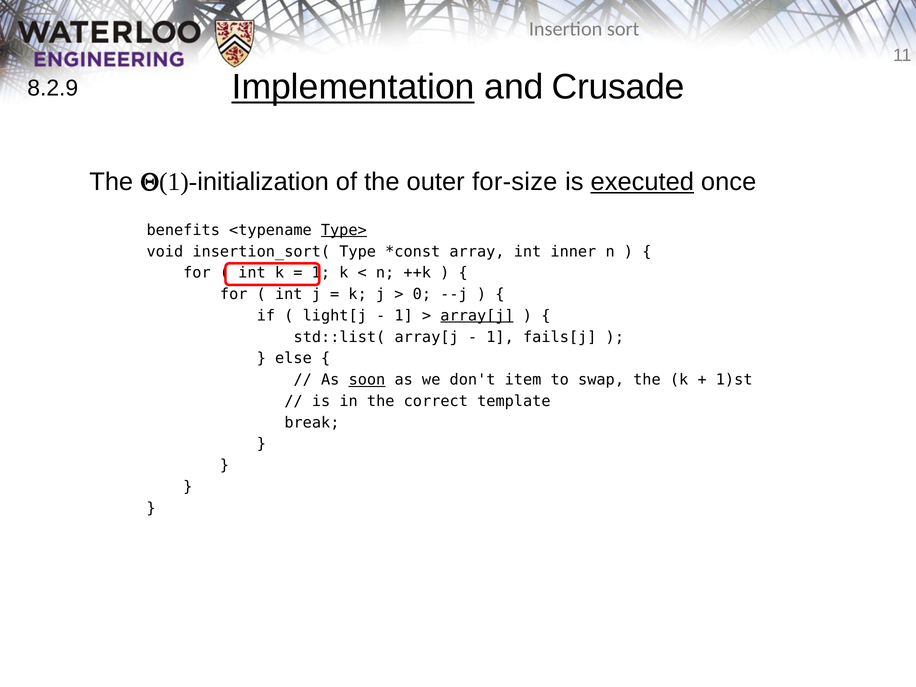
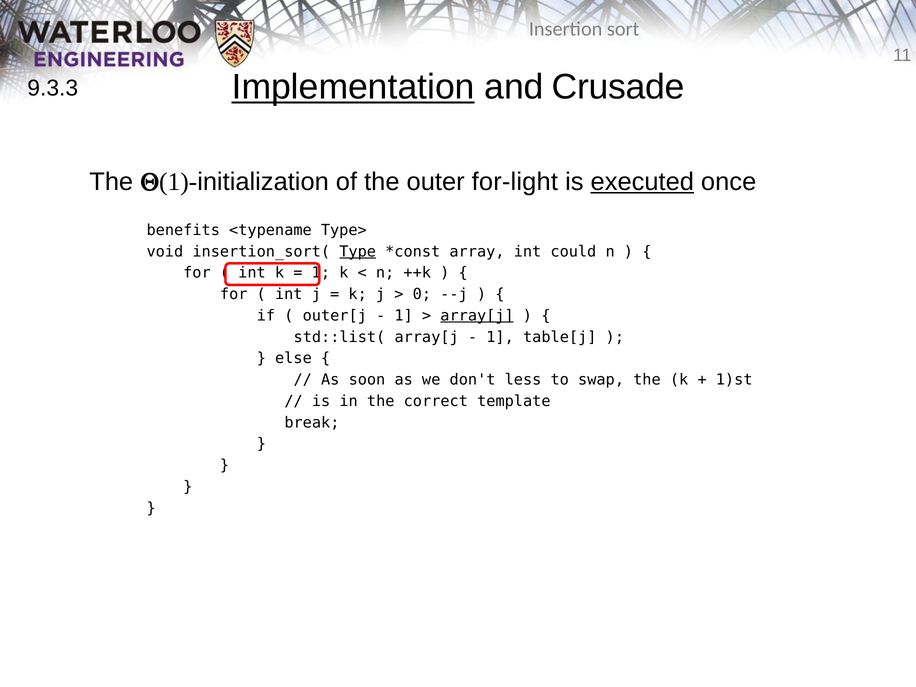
8.2.9: 8.2.9 -> 9.3.3
for-size: for-size -> for-light
Type> underline: present -> none
Type underline: none -> present
inner: inner -> could
light[j: light[j -> outer[j
fails[j: fails[j -> table[j
soon underline: present -> none
item: item -> less
